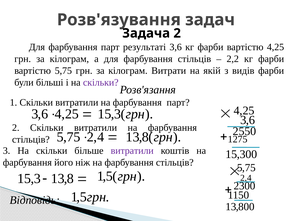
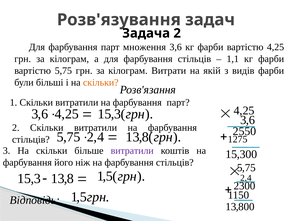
результаті: результаті -> множення
2,2: 2,2 -> 1,1
скільки at (101, 82) colour: purple -> orange
